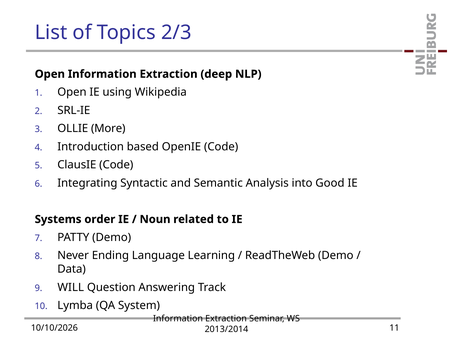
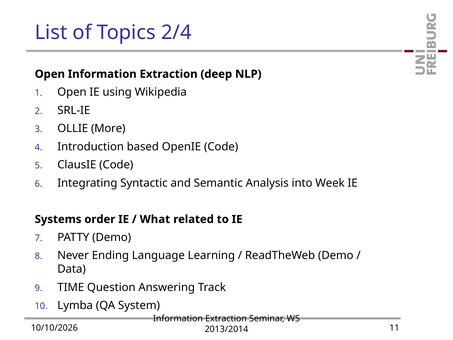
2/3: 2/3 -> 2/4
Good: Good -> Week
Noun: Noun -> What
WILL: WILL -> TIME
